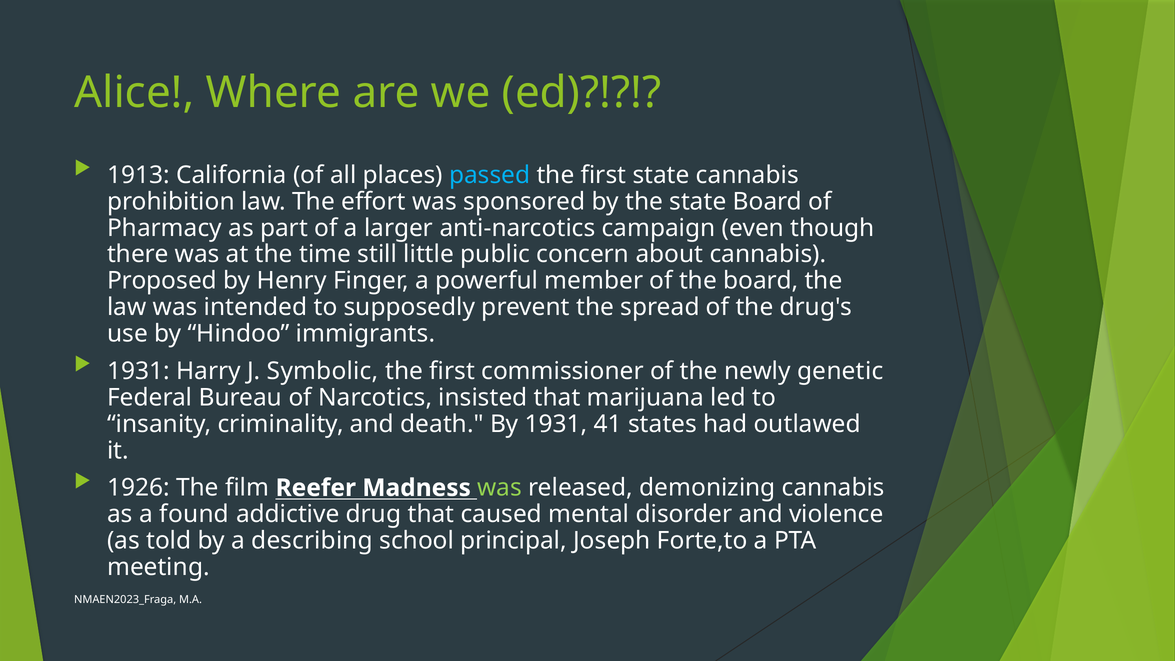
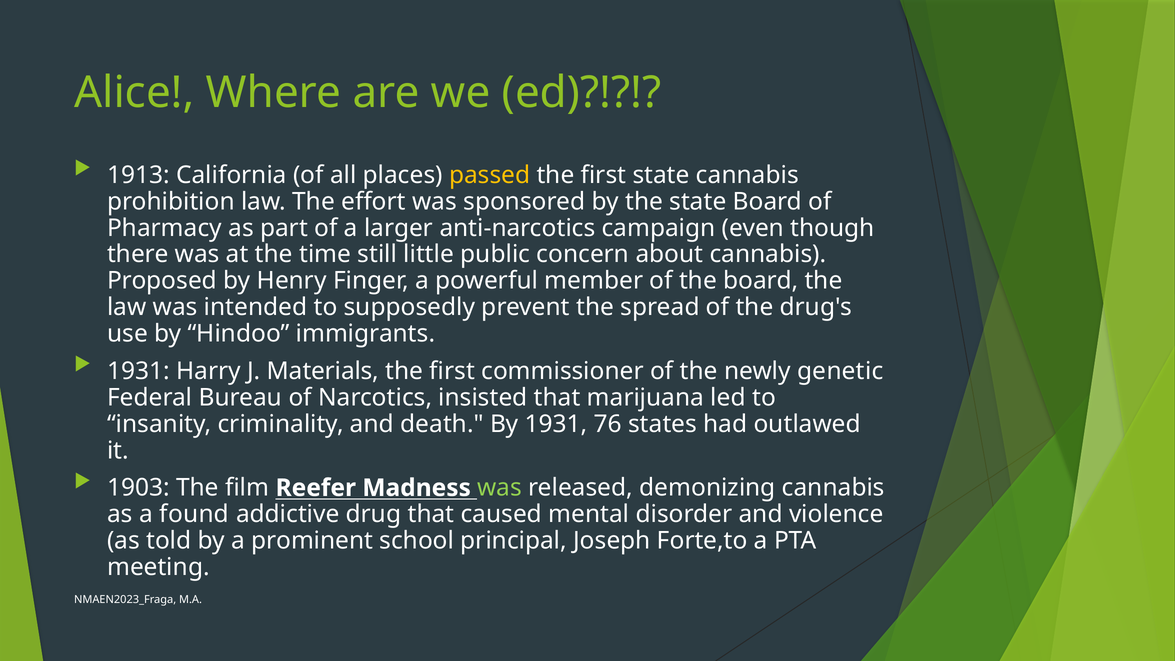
passed colour: light blue -> yellow
Symbolic: Symbolic -> Materials
41: 41 -> 76
1926: 1926 -> 1903
describing: describing -> prominent
